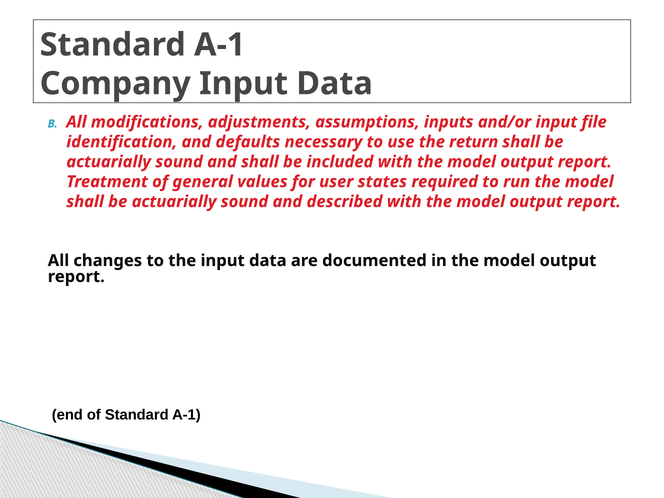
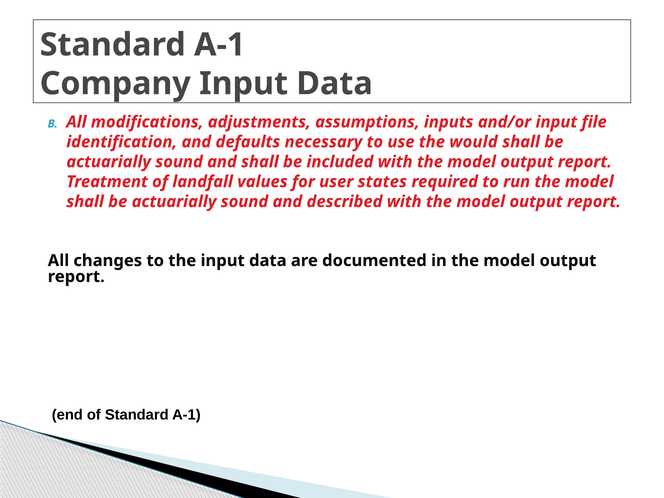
return: return -> would
general: general -> landfall
